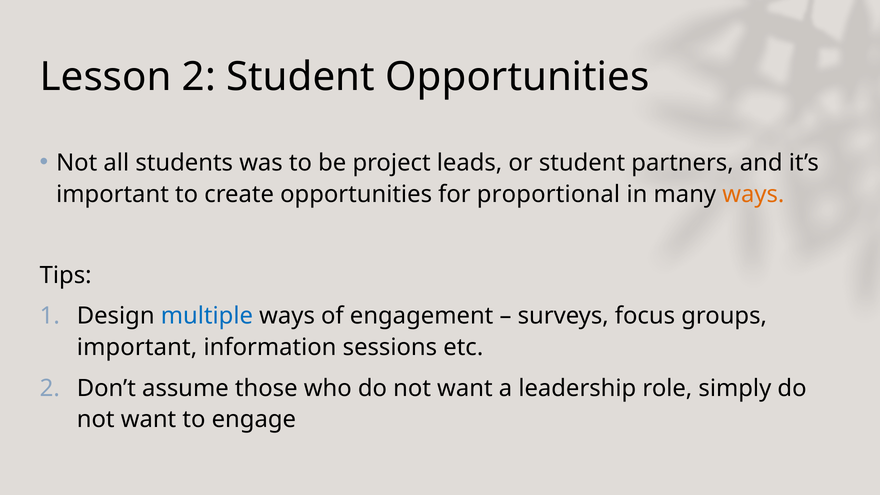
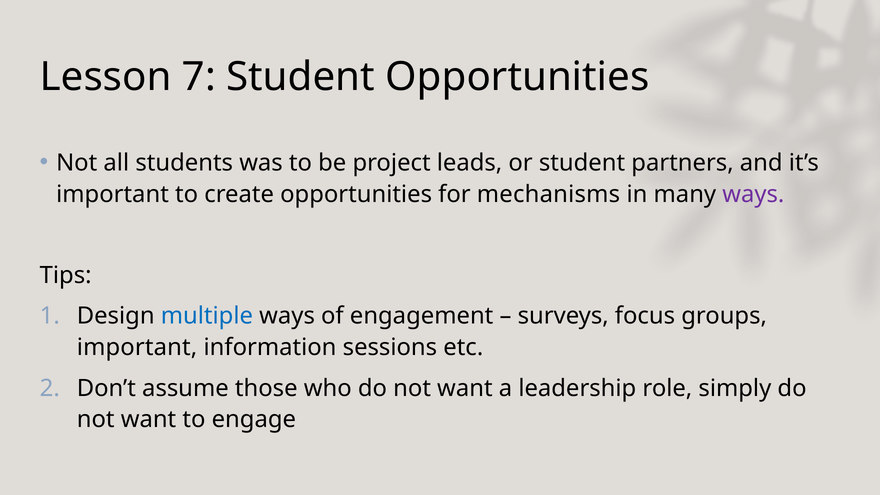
Lesson 2: 2 -> 7
proportional: proportional -> mechanisms
ways at (753, 194) colour: orange -> purple
